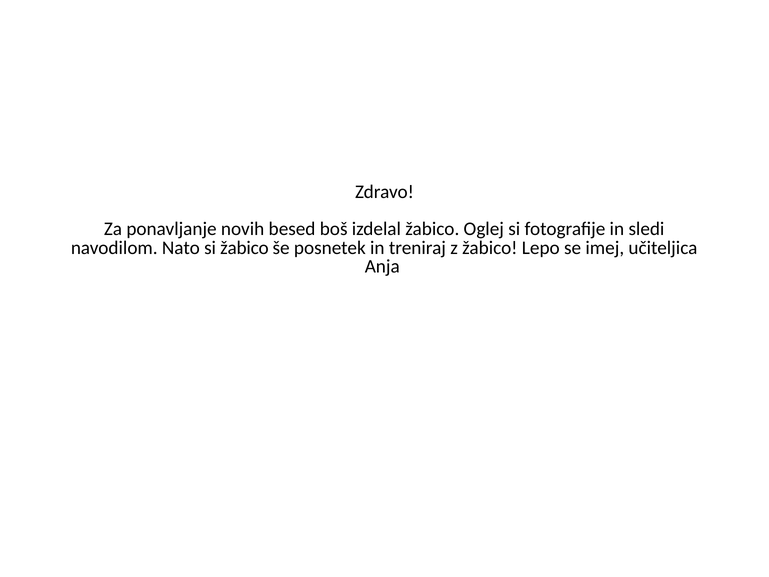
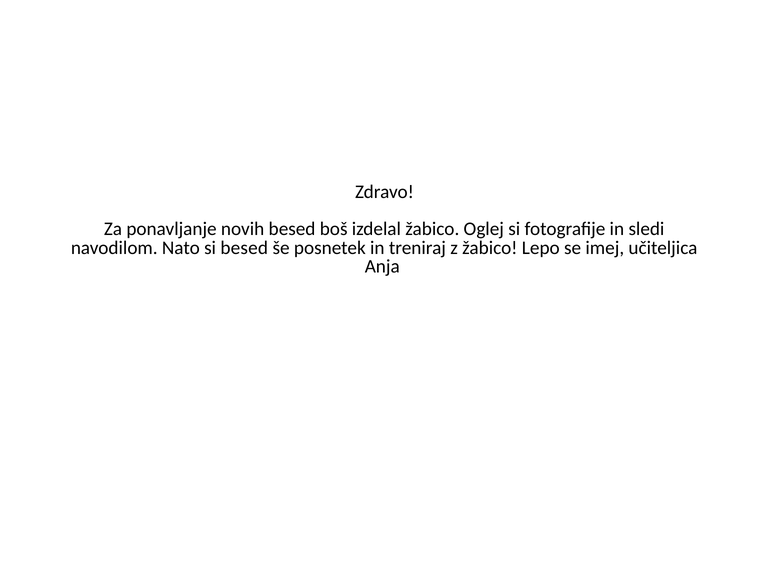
si žabico: žabico -> besed
